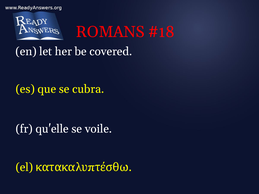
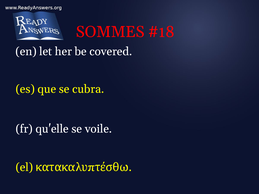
ROMANS: ROMANS -> SOMMES
